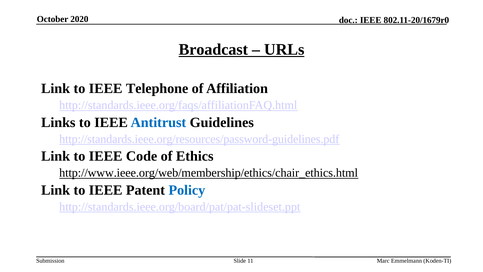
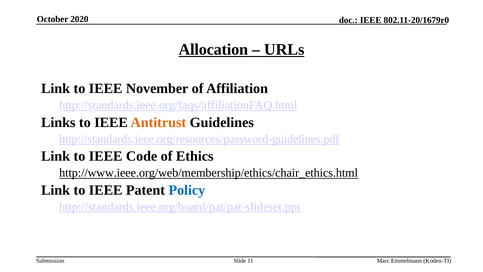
Broadcast: Broadcast -> Allocation
Telephone: Telephone -> November
Antitrust colour: blue -> orange
